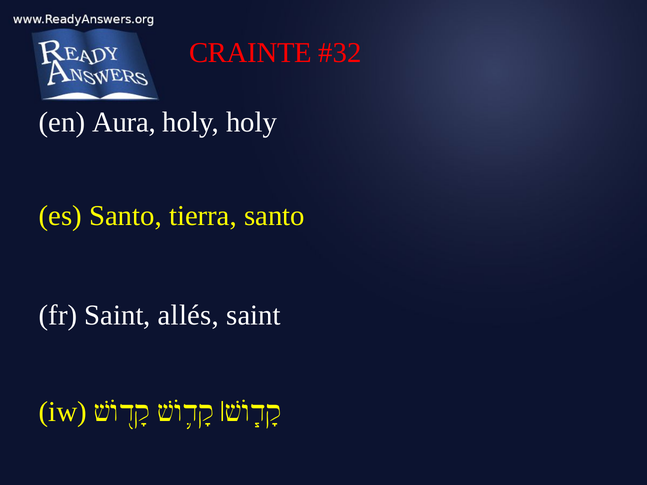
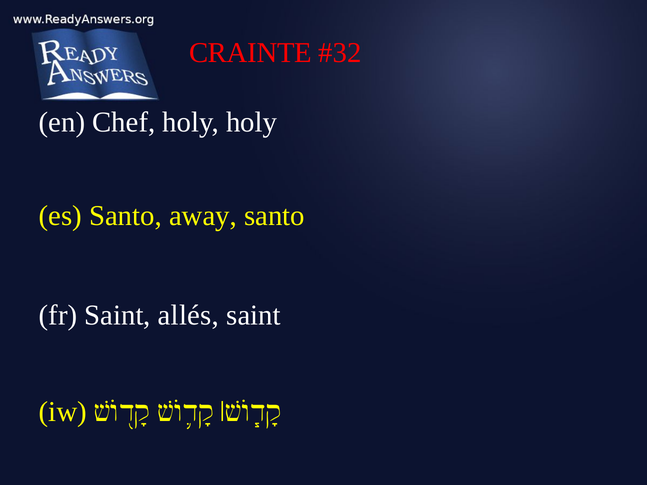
Aura: Aura -> Chef
tierra: tierra -> away
